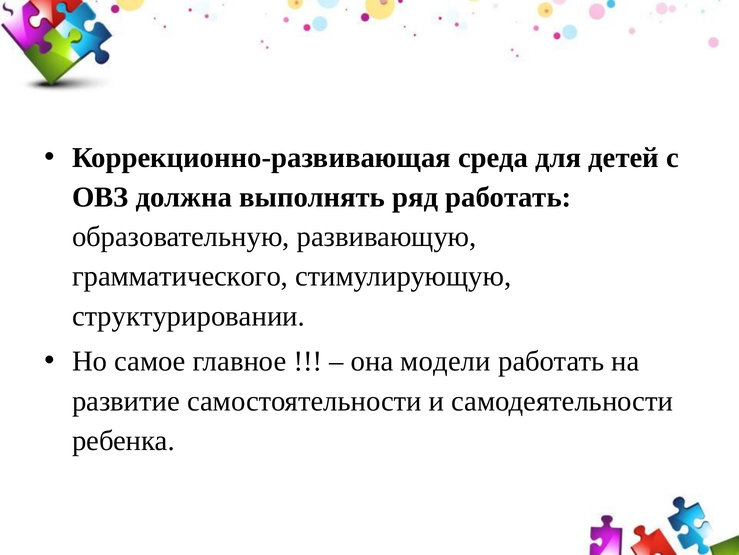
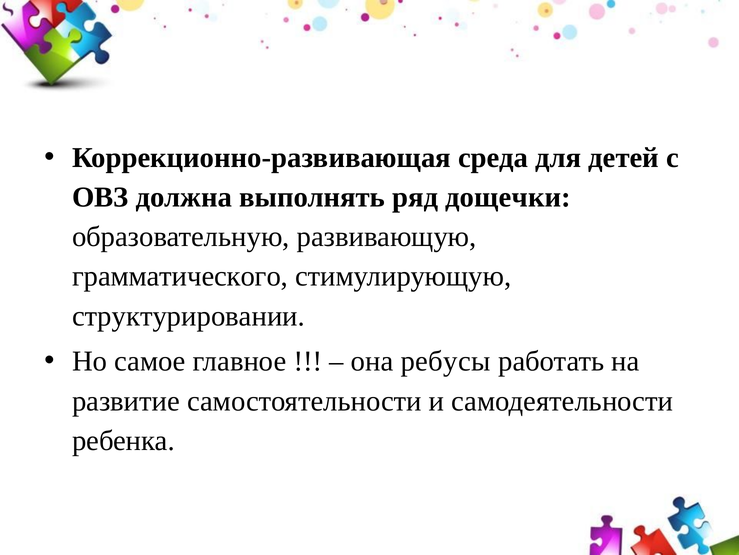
ряд работать: работать -> дощечки
модели: модели -> ребусы
